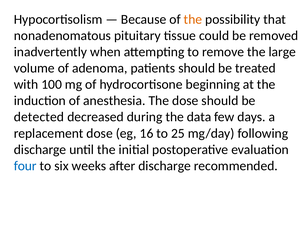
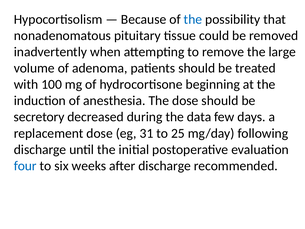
the at (193, 19) colour: orange -> blue
detected: detected -> secretory
16: 16 -> 31
